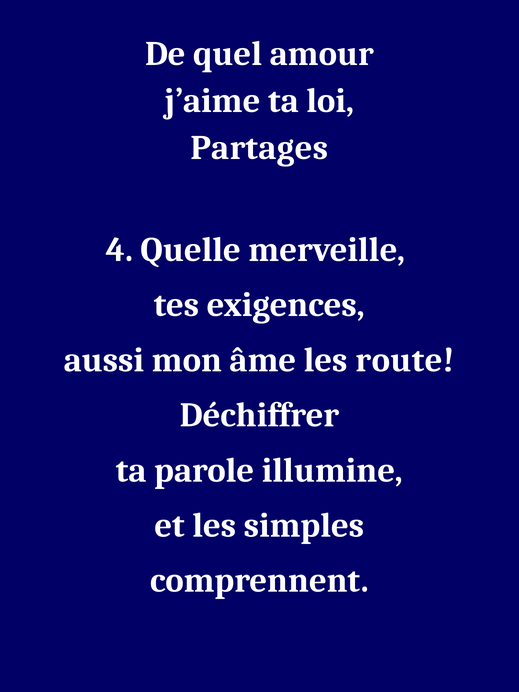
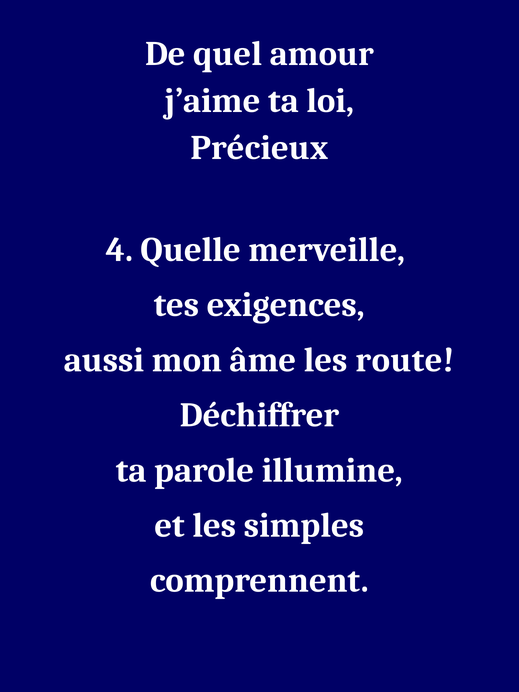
Partages: Partages -> Précieux
